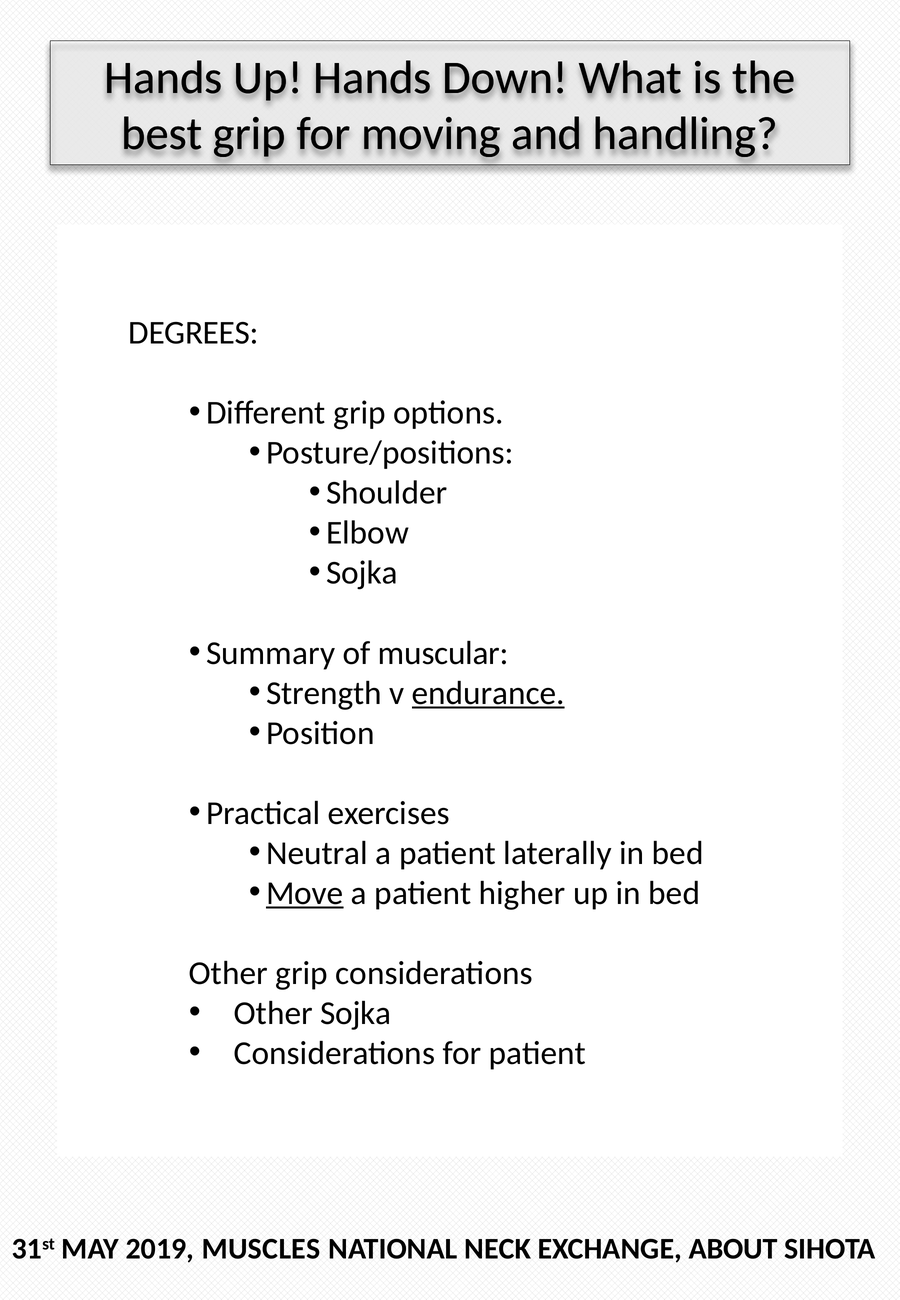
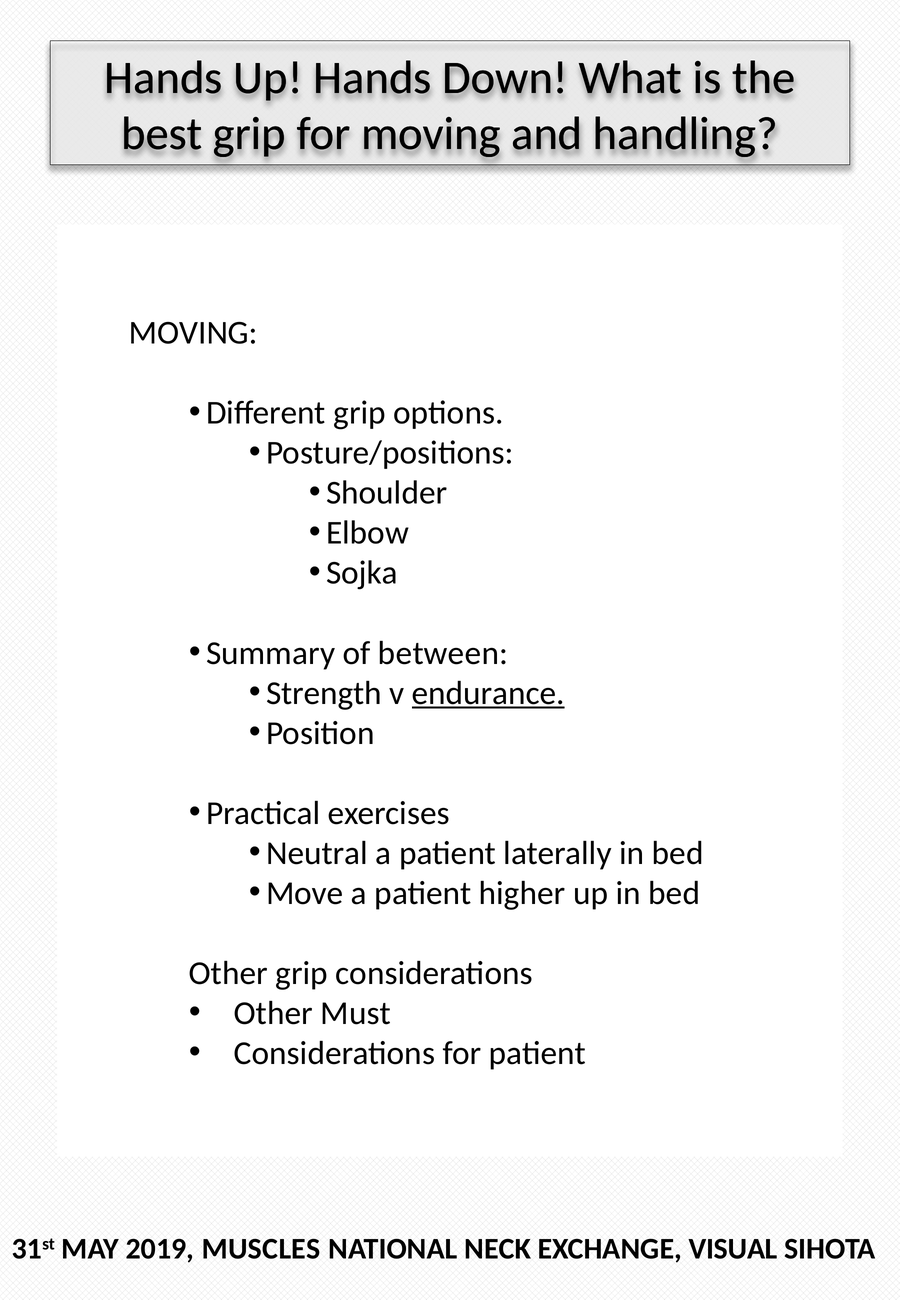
DEGREES at (194, 333): DEGREES -> MOVING
muscular: muscular -> between
Move underline: present -> none
Other Sojka: Sojka -> Must
ABOUT: ABOUT -> VISUAL
